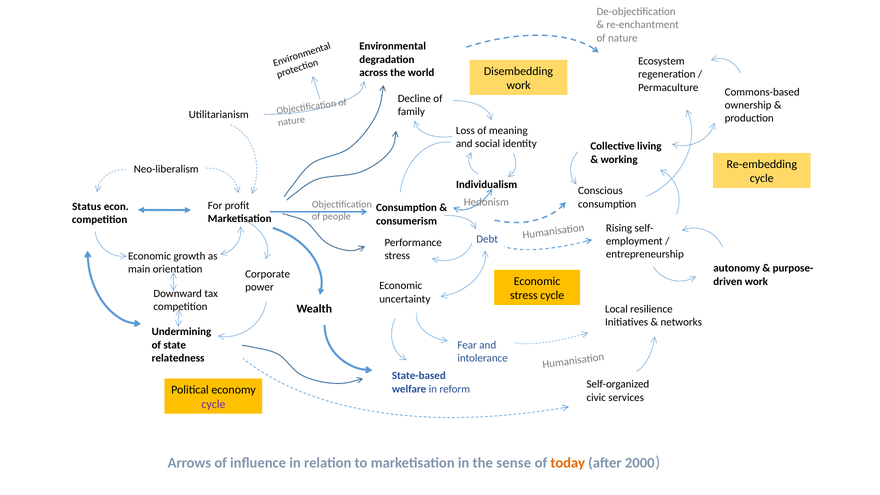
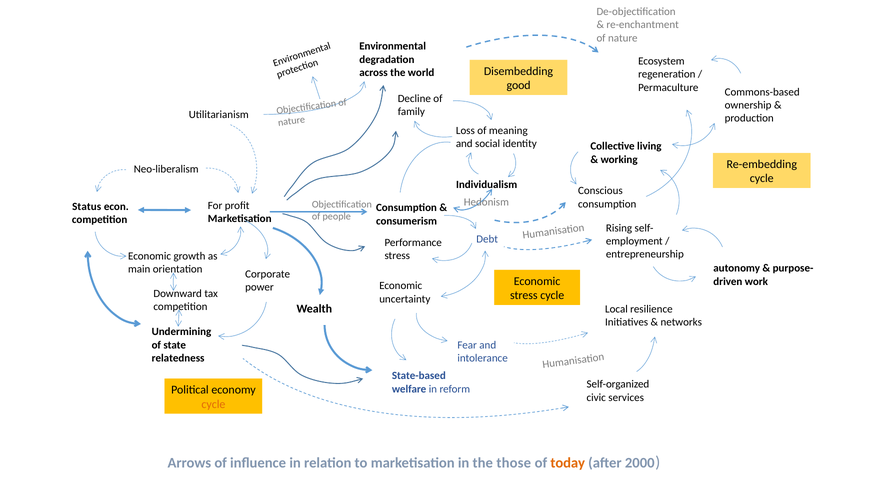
work at (519, 85): work -> good
cycle at (213, 404) colour: purple -> orange
sense: sense -> those
